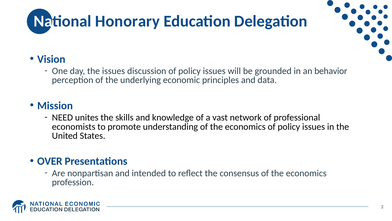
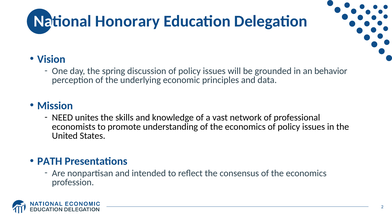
the issues: issues -> spring
OVER: OVER -> PATH
